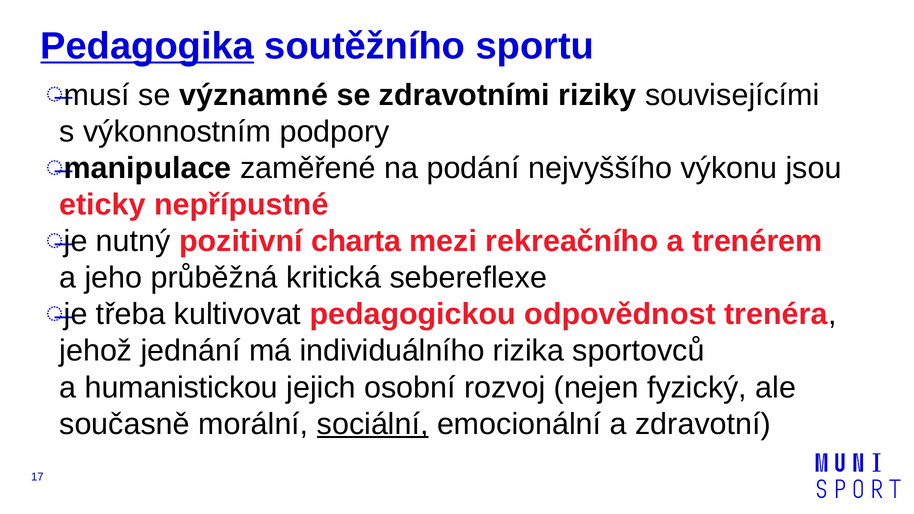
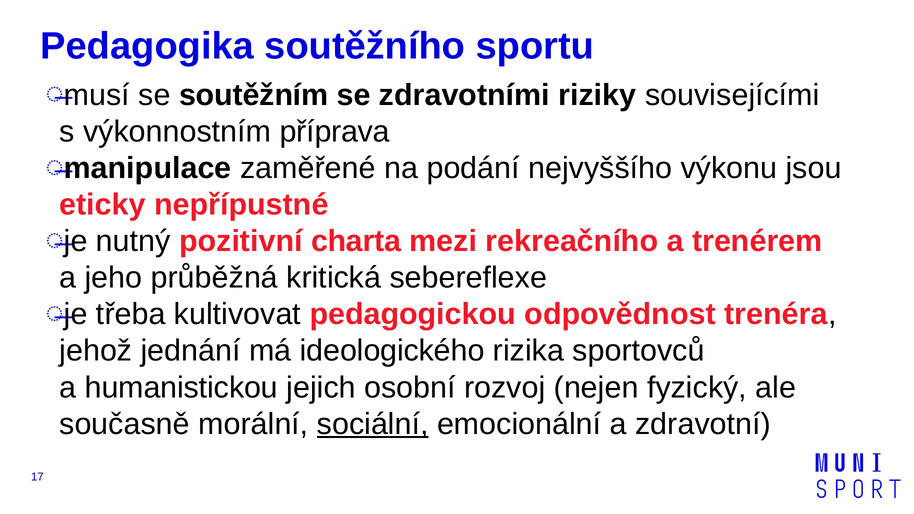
Pedagogika underline: present -> none
významné: významné -> soutěžním
podpory: podpory -> příprava
individuálního: individuálního -> ideologického
